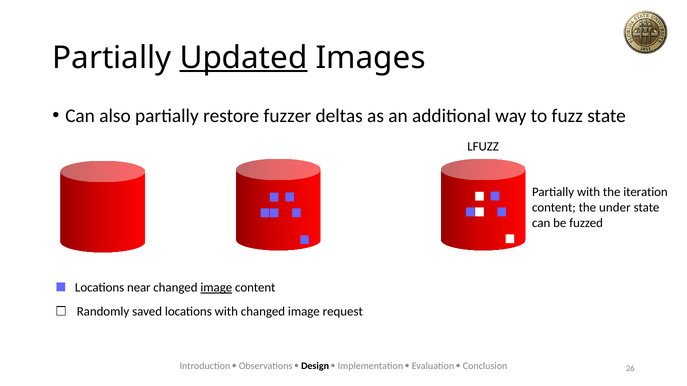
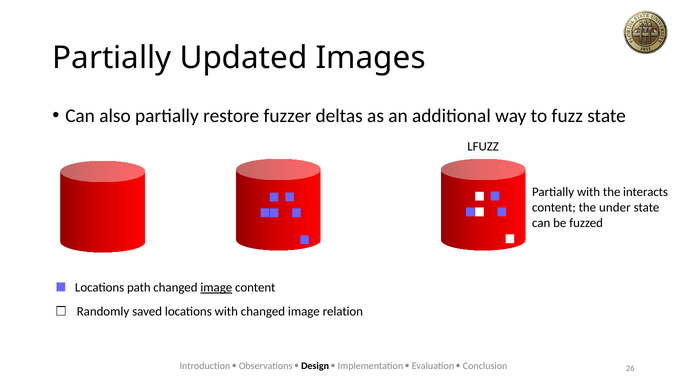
Updated underline: present -> none
iteration: iteration -> interacts
near: near -> path
request: request -> relation
